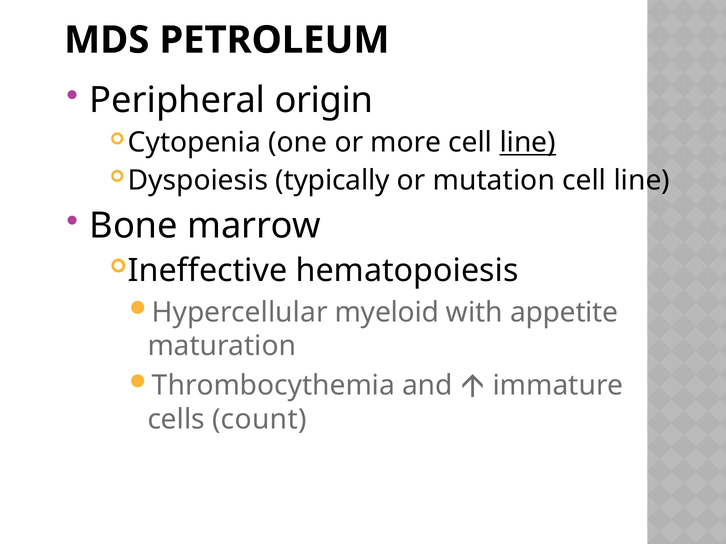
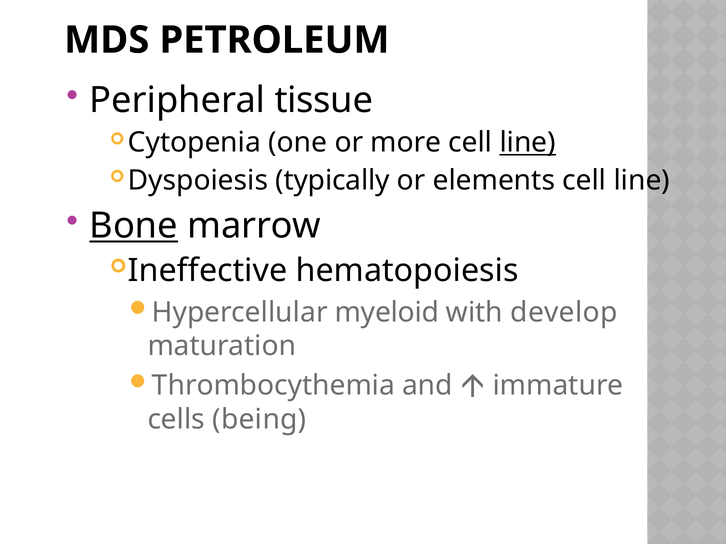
origin: origin -> tissue
mutation: mutation -> elements
Bone underline: none -> present
appetite: appetite -> develop
count: count -> being
